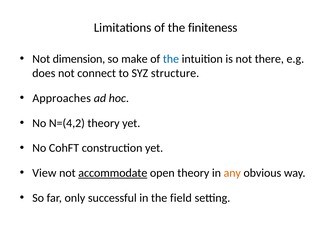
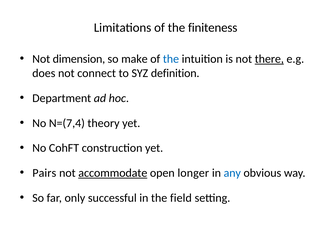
there underline: none -> present
structure: structure -> definition
Approaches: Approaches -> Department
N=(4,2: N=(4,2 -> N=(7,4
View: View -> Pairs
open theory: theory -> longer
any colour: orange -> blue
